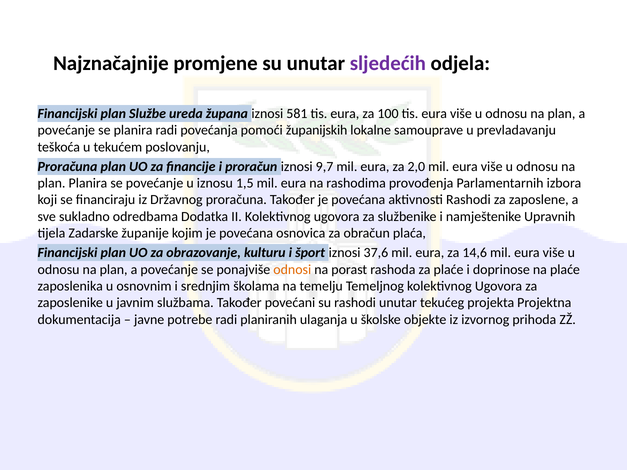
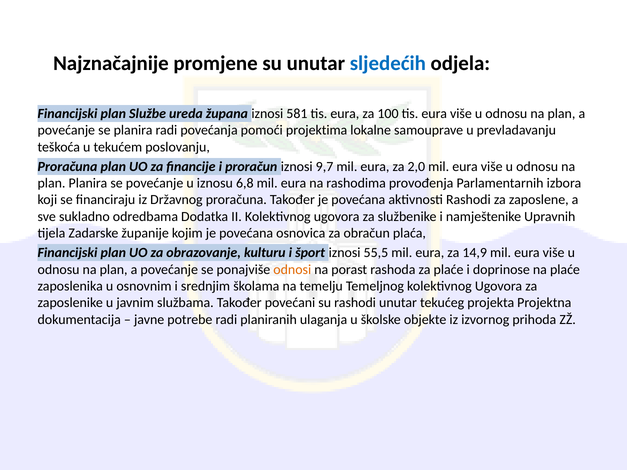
sljedećih colour: purple -> blue
županijskih: županijskih -> projektima
1,5: 1,5 -> 6,8
37,6: 37,6 -> 55,5
14,6: 14,6 -> 14,9
